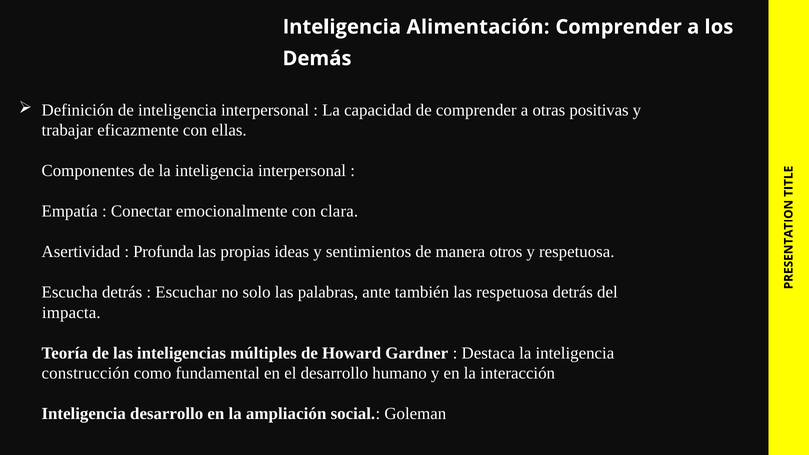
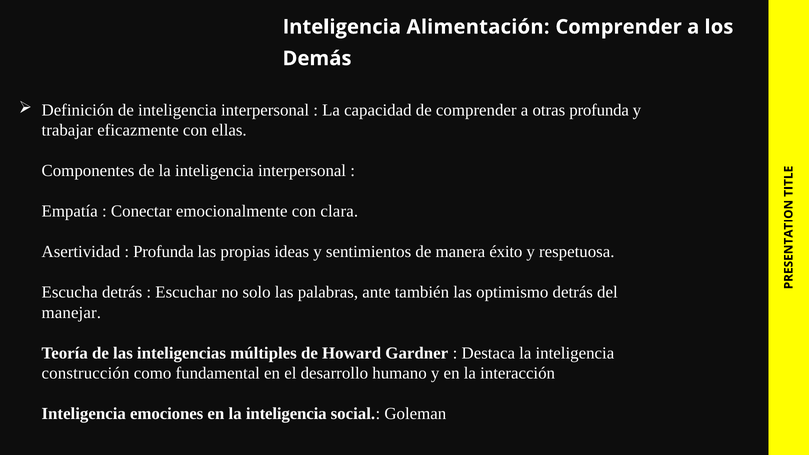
otras positivas: positivas -> profunda
otros: otros -> éxito
las respetuosa: respetuosa -> optimismo
impacta: impacta -> manejar
Inteligencia desarrollo: desarrollo -> emociones
en la ampliación: ampliación -> inteligencia
